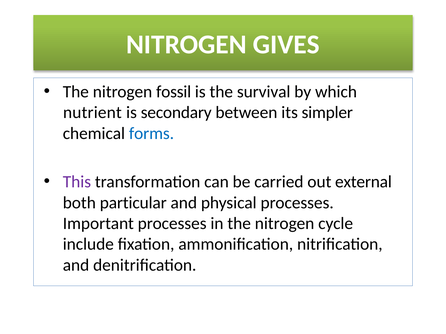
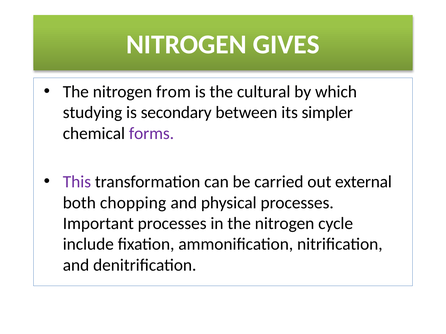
fossil: fossil -> from
survival: survival -> cultural
nutrient: nutrient -> studying
forms colour: blue -> purple
particular: particular -> chopping
